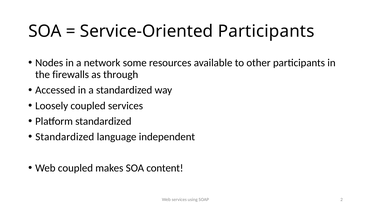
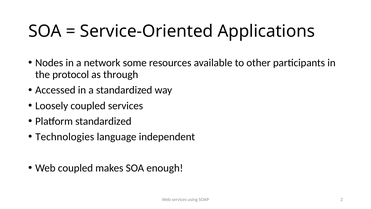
Service-Oriented Participants: Participants -> Applications
firewalls: firewalls -> protocol
Standardized at (65, 137): Standardized -> Technologies
content: content -> enough
